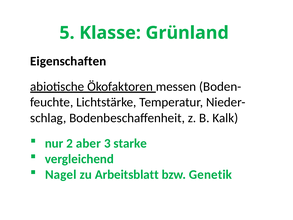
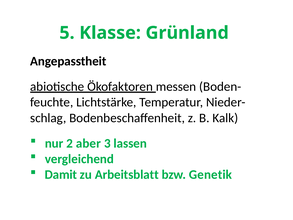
Eigenschaften: Eigenschaften -> Angepasstheit
starke: starke -> lassen
Nagel: Nagel -> Damit
